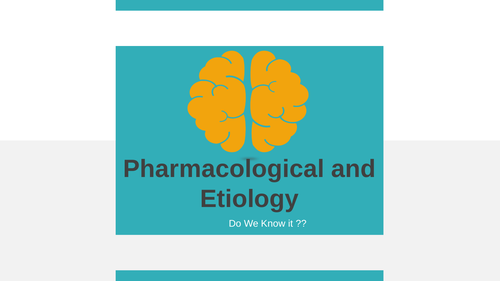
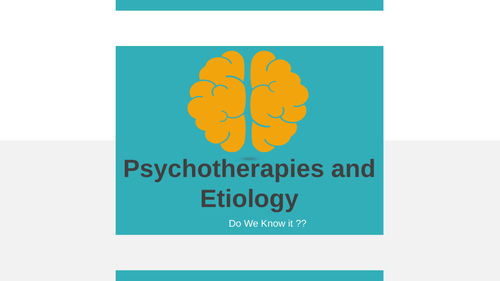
Pharmacological: Pharmacological -> Psychotherapies
